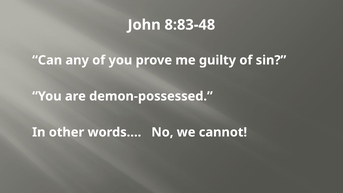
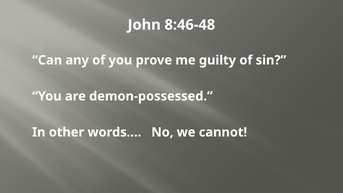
8:83-48: 8:83-48 -> 8:46-48
